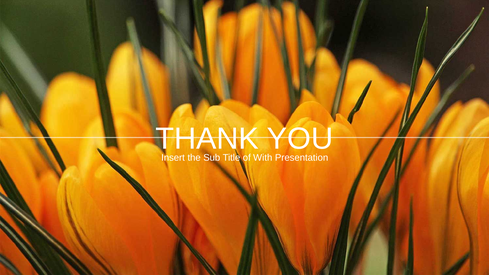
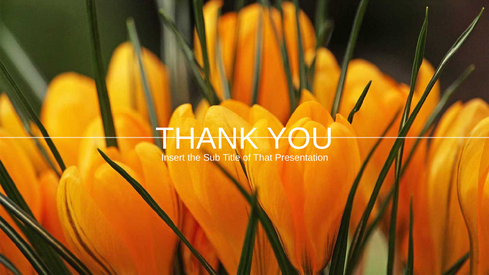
With: With -> That
